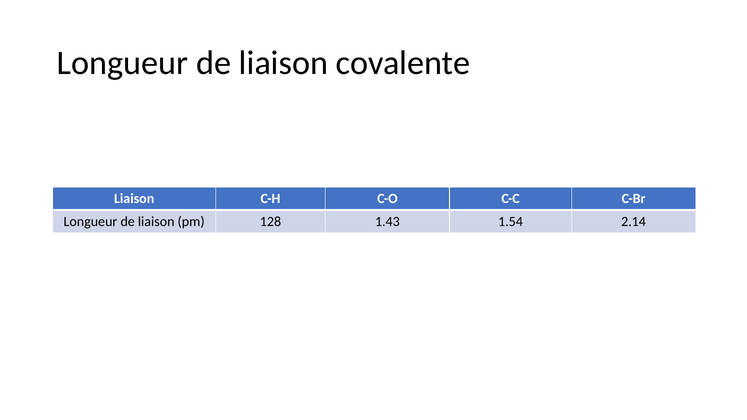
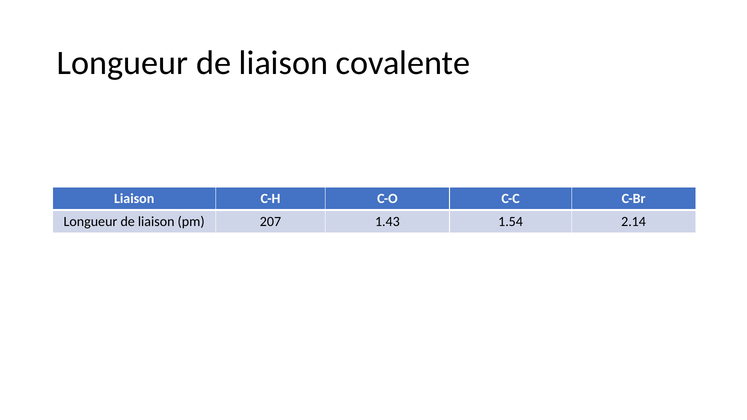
128: 128 -> 207
